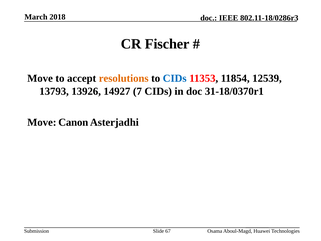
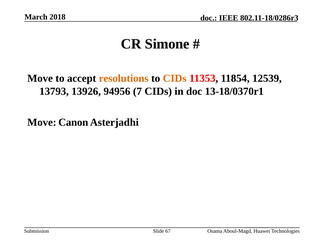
Fischer: Fischer -> Simone
CIDs at (175, 78) colour: blue -> orange
14927: 14927 -> 94956
31-18/0370r1: 31-18/0370r1 -> 13-18/0370r1
